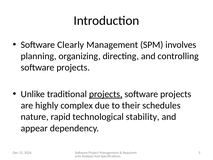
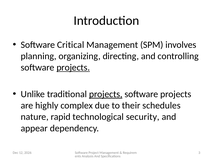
Clearly: Clearly -> Critical
projects at (73, 67) underline: none -> present
stability: stability -> security
